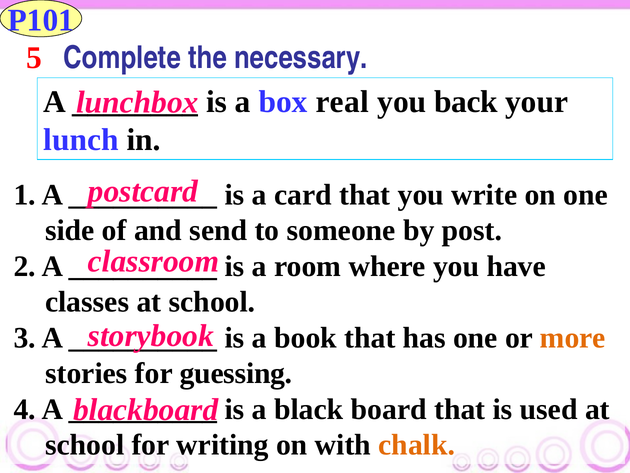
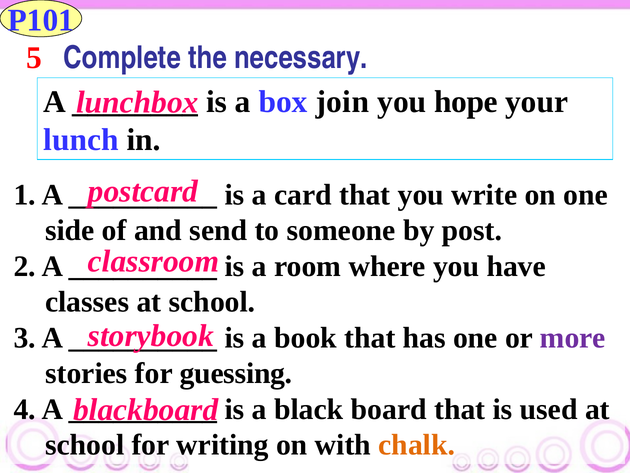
real: real -> join
back: back -> hope
more colour: orange -> purple
